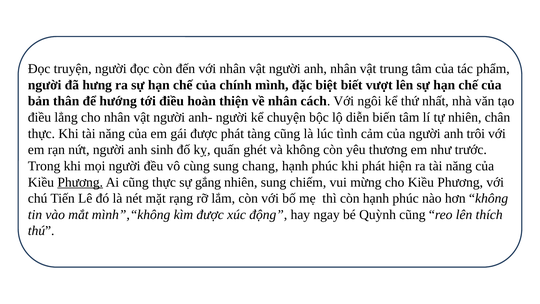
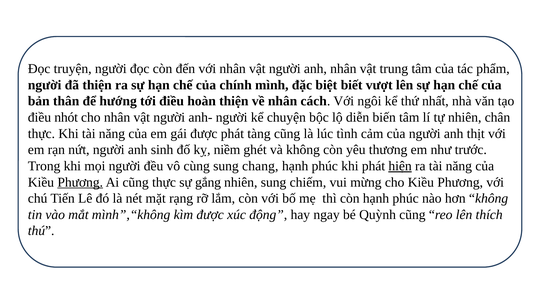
đã hưng: hưng -> thiện
lẳng: lẳng -> nhót
trôi: trôi -> thịt
quấn: quấn -> niềm
hiện underline: none -> present
